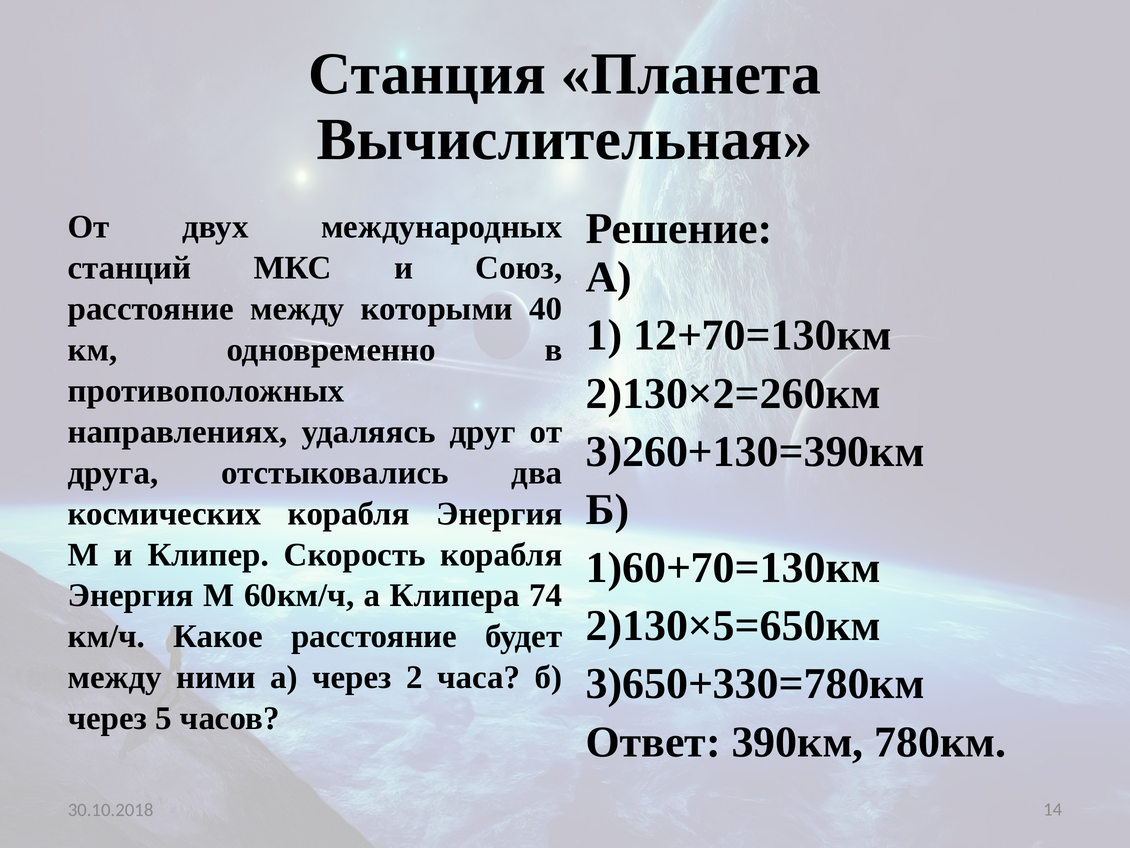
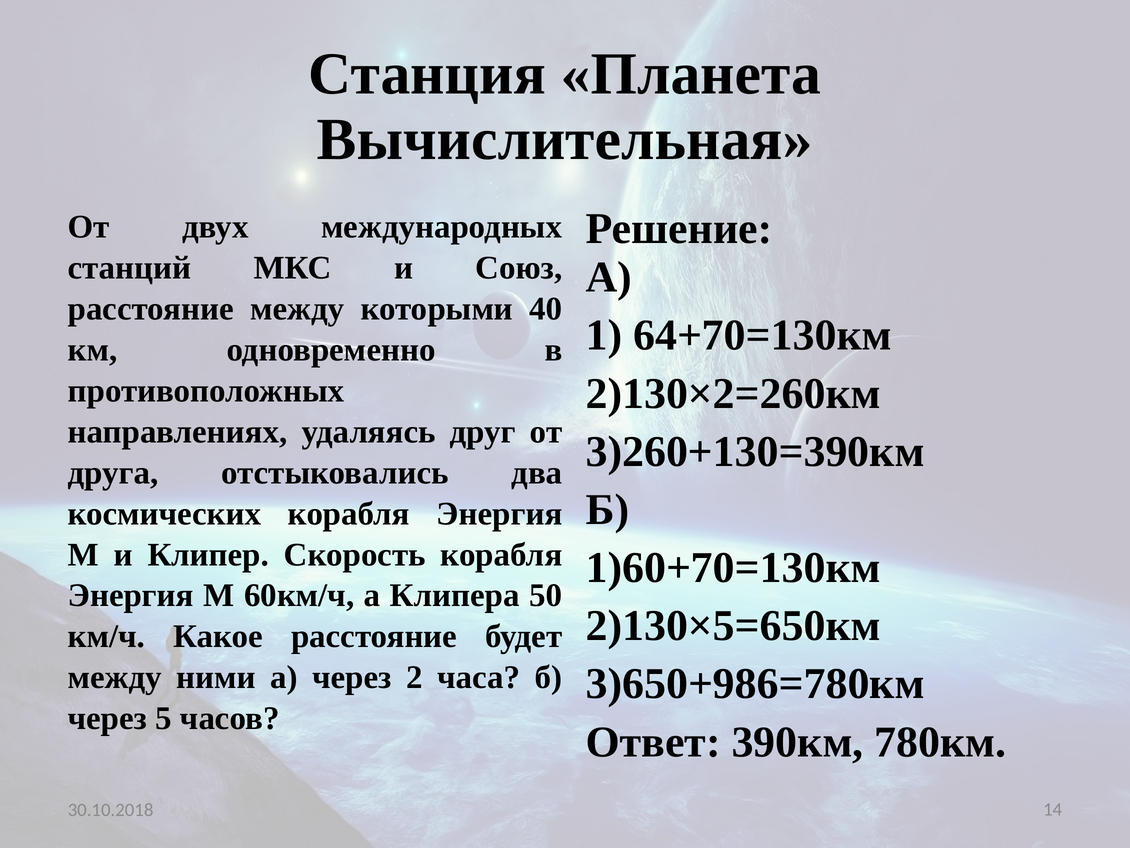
12+70=130км: 12+70=130км -> 64+70=130км
74: 74 -> 50
3)650+330=780км: 3)650+330=780км -> 3)650+986=780км
